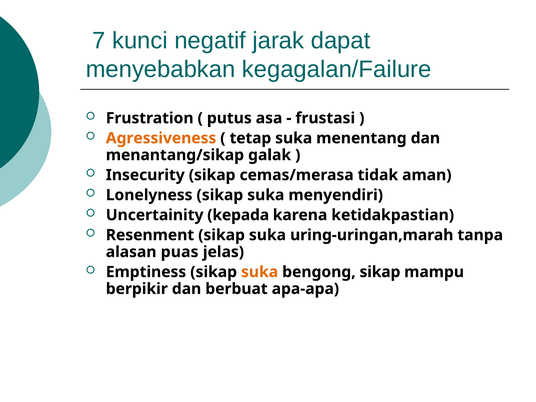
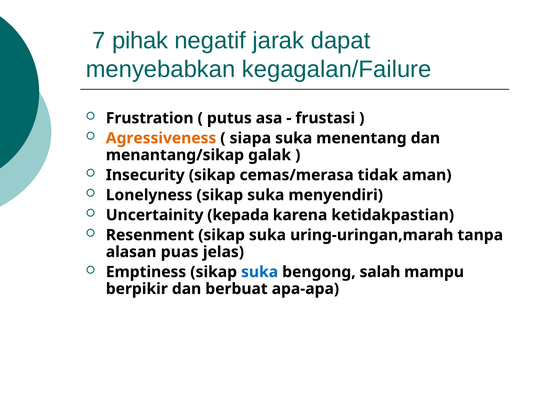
kunci: kunci -> pihak
tetap: tetap -> siapa
suka at (260, 272) colour: orange -> blue
bengong sikap: sikap -> salah
